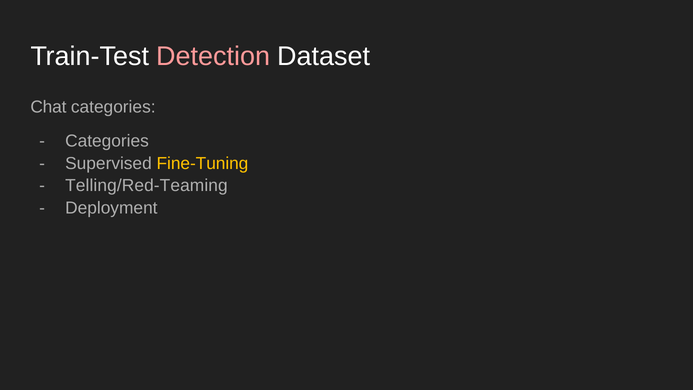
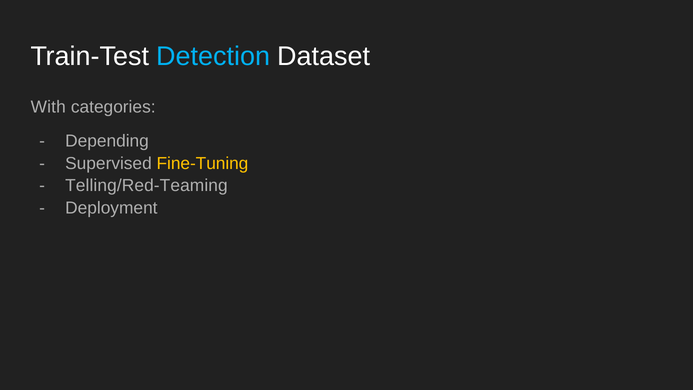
Detection colour: pink -> light blue
Chat: Chat -> With
Categories at (107, 141): Categories -> Depending
